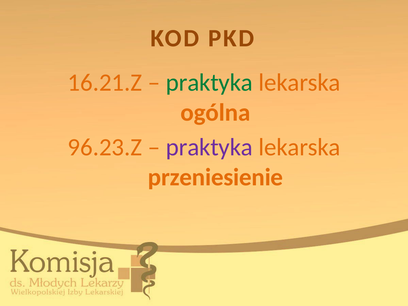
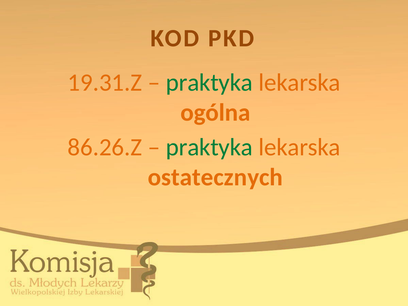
16.21.Z: 16.21.Z -> 19.31.Z
96.23.Z: 96.23.Z -> 86.26.Z
praktyka at (209, 147) colour: purple -> green
przeniesienie: przeniesienie -> ostatecznych
